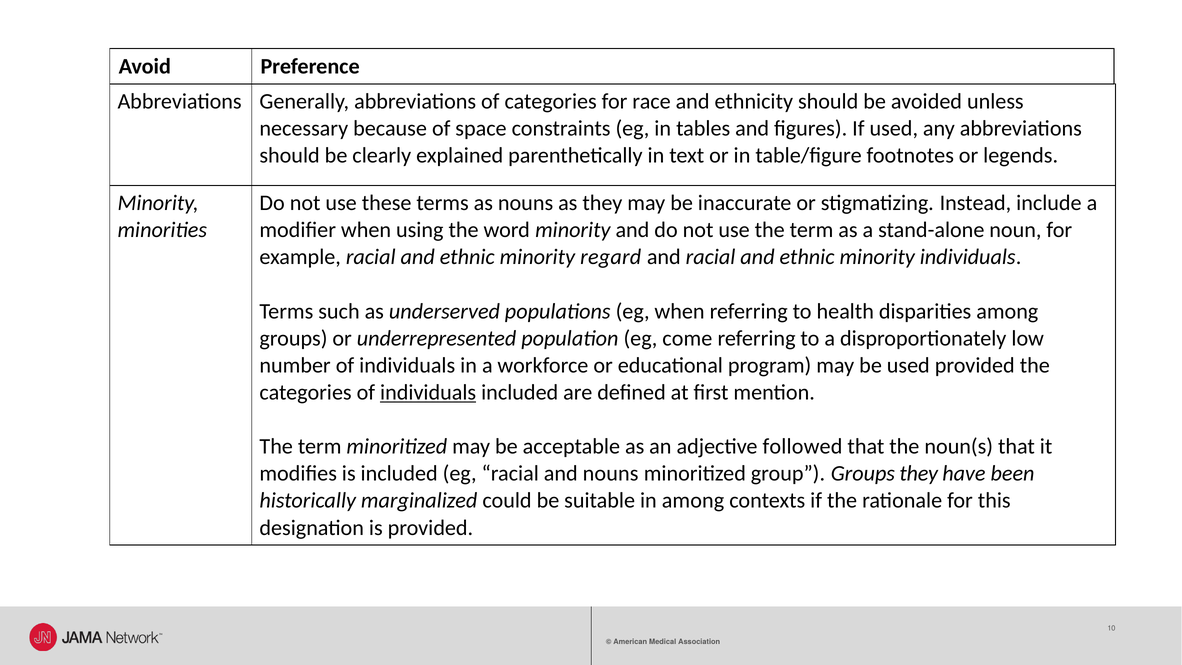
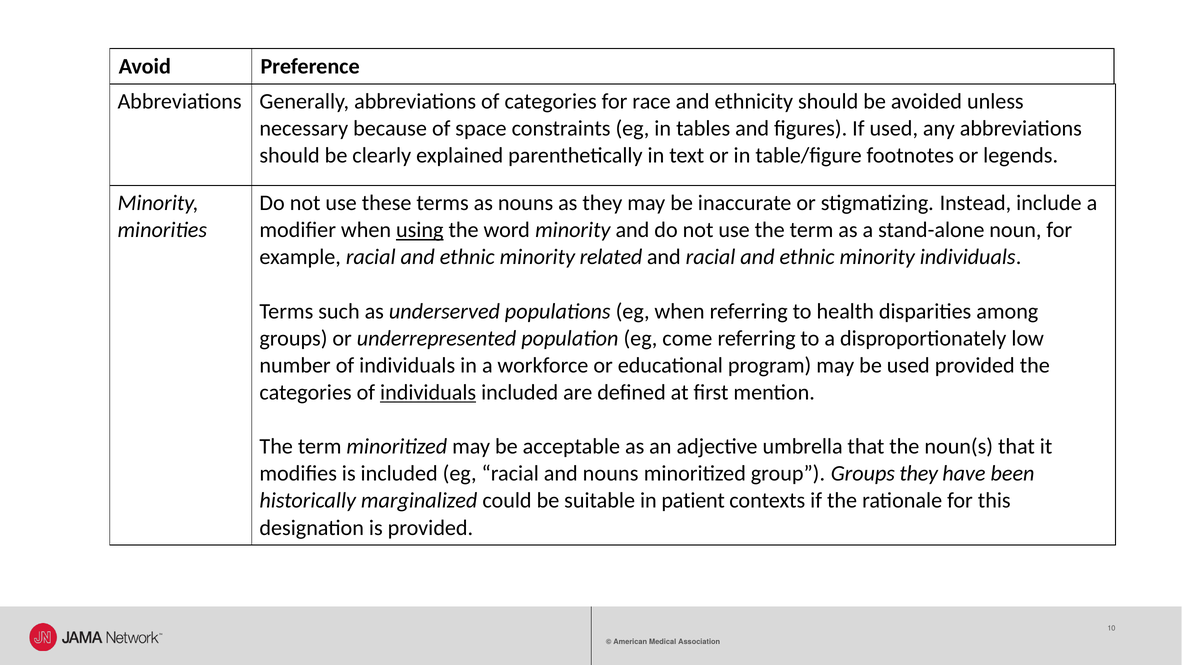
using underline: none -> present
regard: regard -> related
followed: followed -> umbrella
in among: among -> patient
